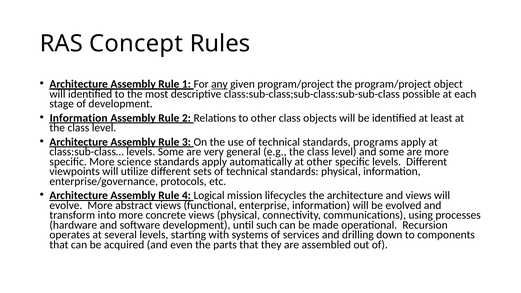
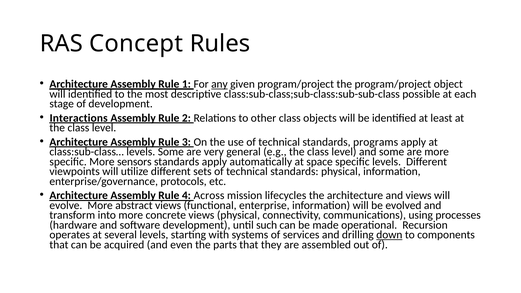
Information at (79, 118): Information -> Interactions
science: science -> sensors
at other: other -> space
Logical: Logical -> Across
down underline: none -> present
